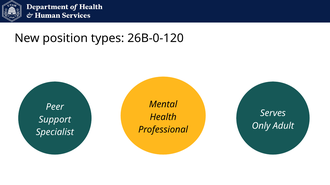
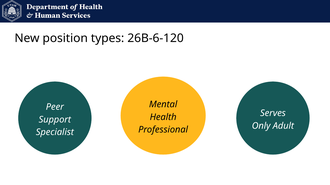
26B-0-120: 26B-0-120 -> 26B-6-120
